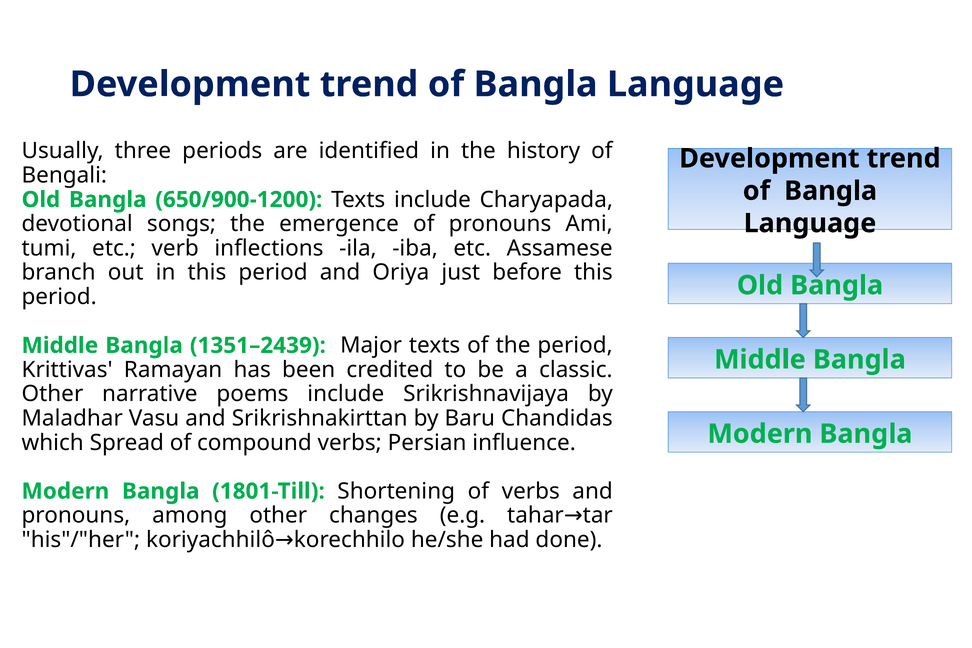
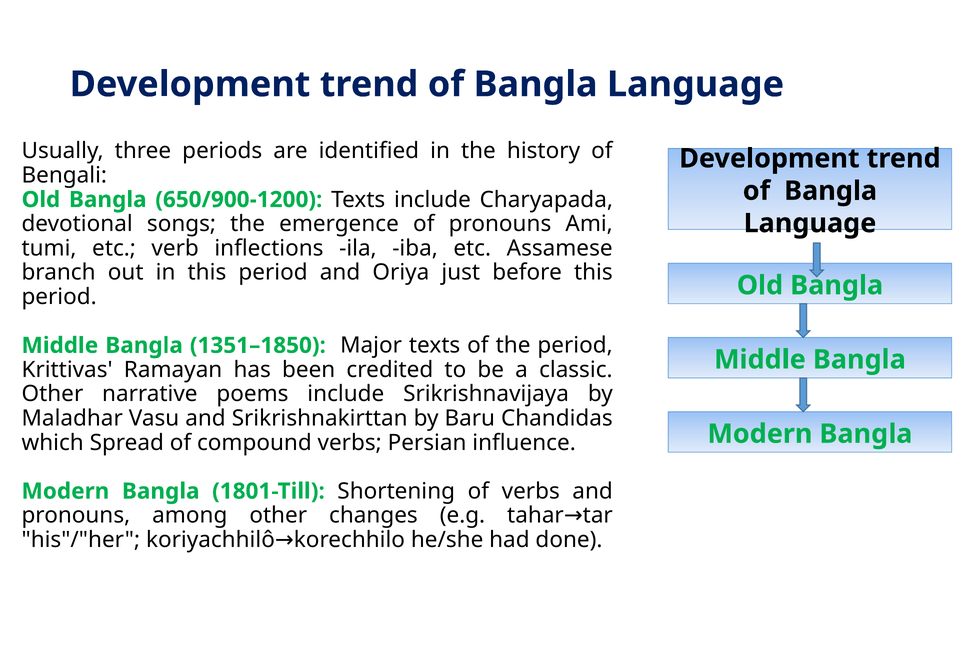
1351–2439: 1351–2439 -> 1351–1850
